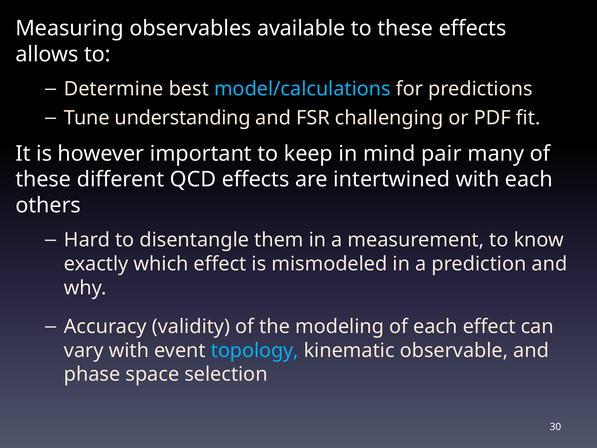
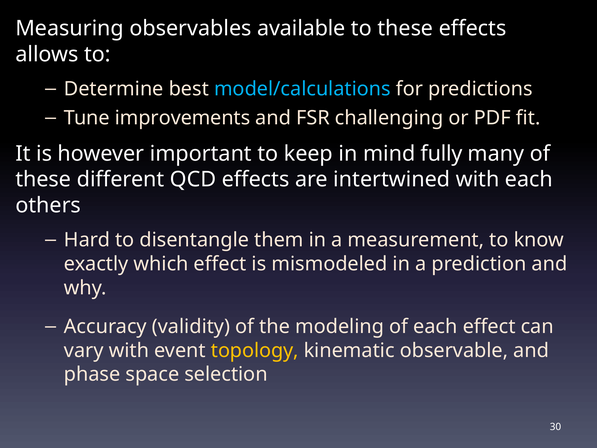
understanding: understanding -> improvements
pair: pair -> fully
topology colour: light blue -> yellow
